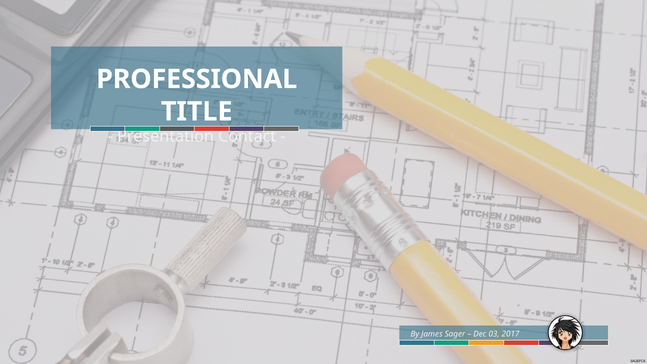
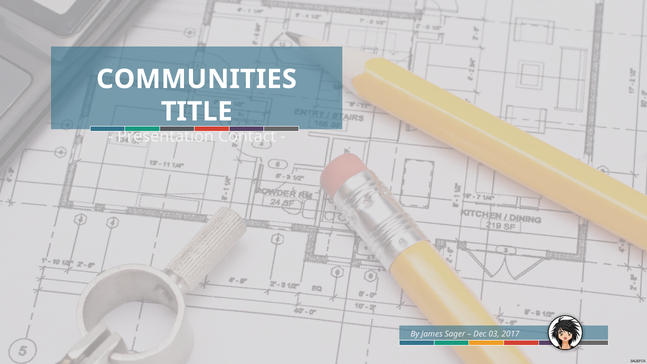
PROFESSIONAL: PROFESSIONAL -> COMMUNITIES
